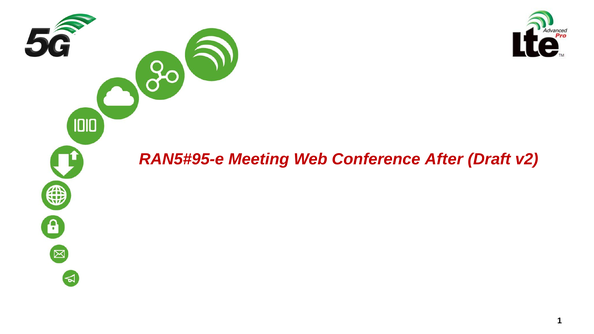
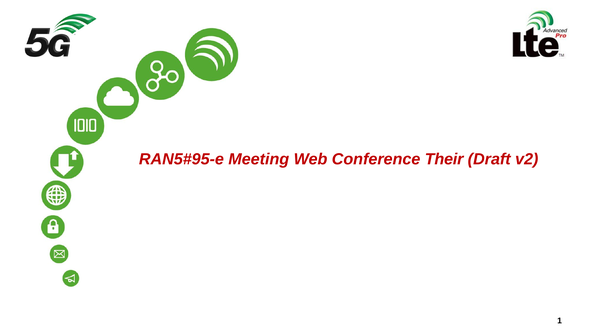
After: After -> Their
